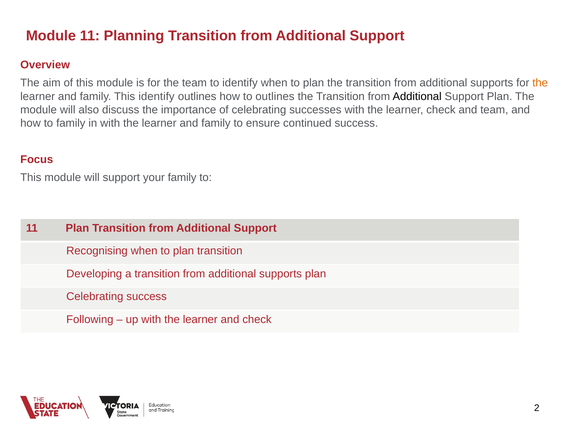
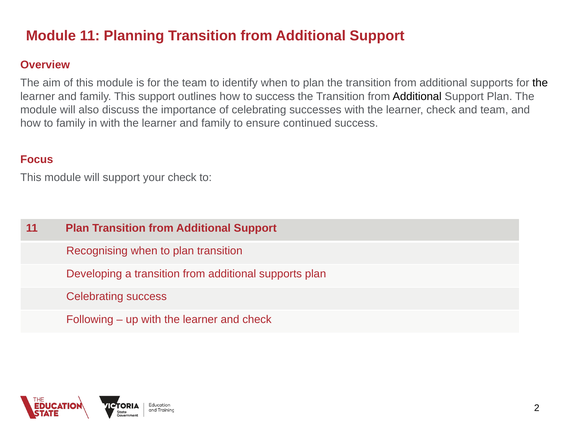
the at (540, 83) colour: orange -> black
This identify: identify -> support
to outlines: outlines -> success
your family: family -> check
